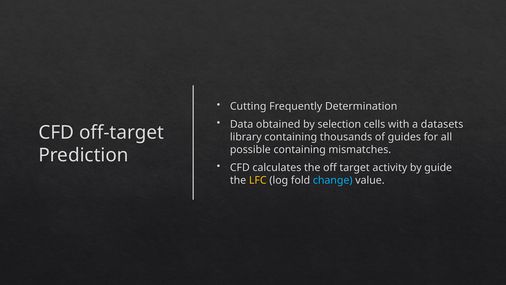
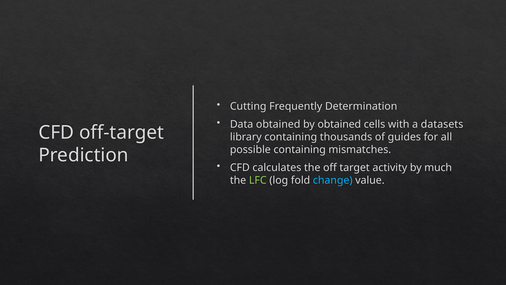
by selection: selection -> obtained
guide: guide -> much
LFC colour: yellow -> light green
